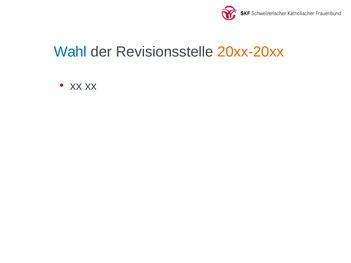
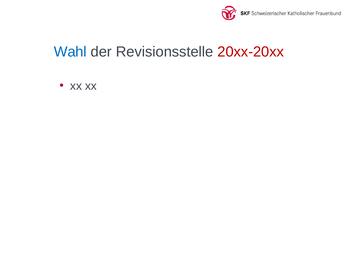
20xx-20xx colour: orange -> red
